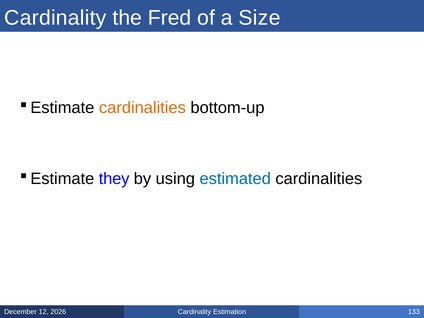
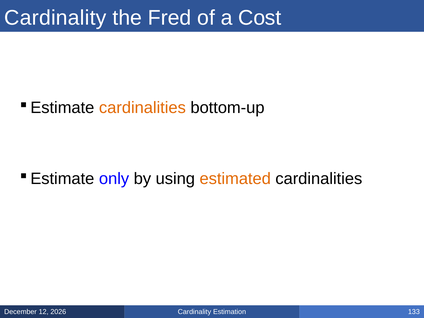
Size: Size -> Cost
they: they -> only
estimated colour: blue -> orange
